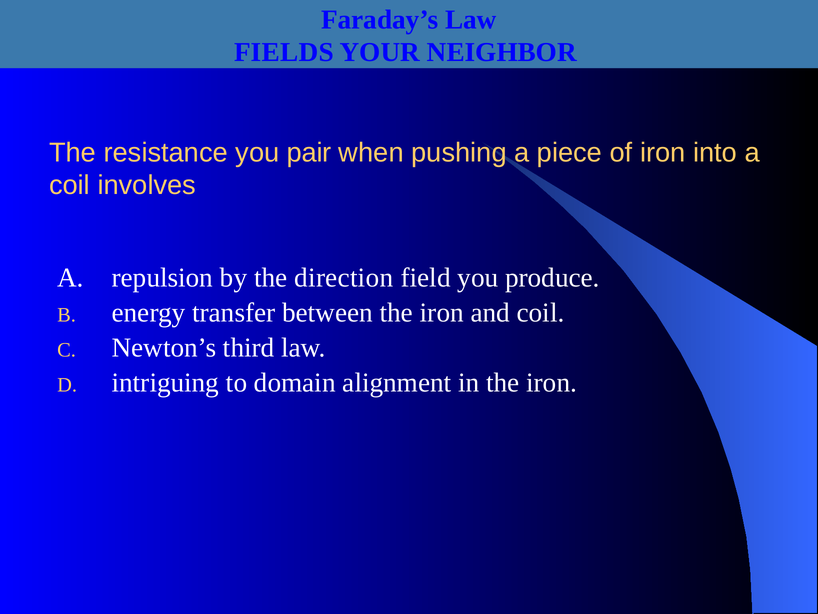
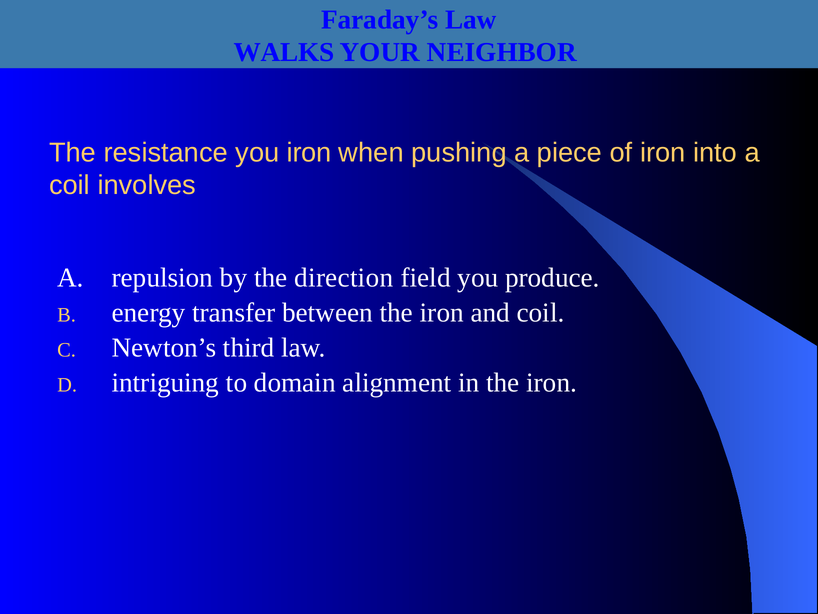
FIELDS: FIELDS -> WALKS
you pair: pair -> iron
